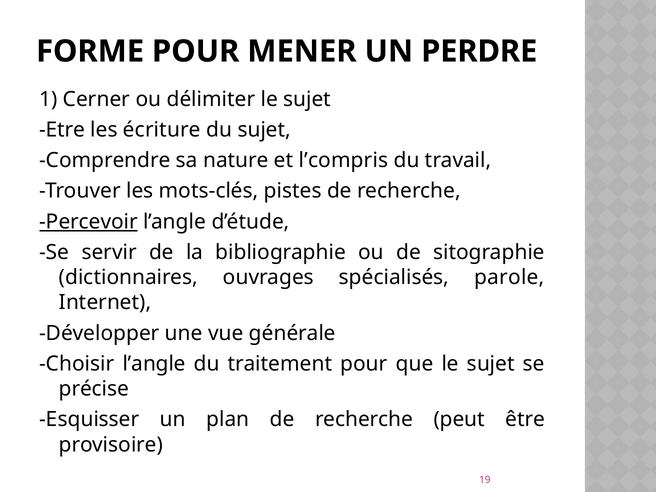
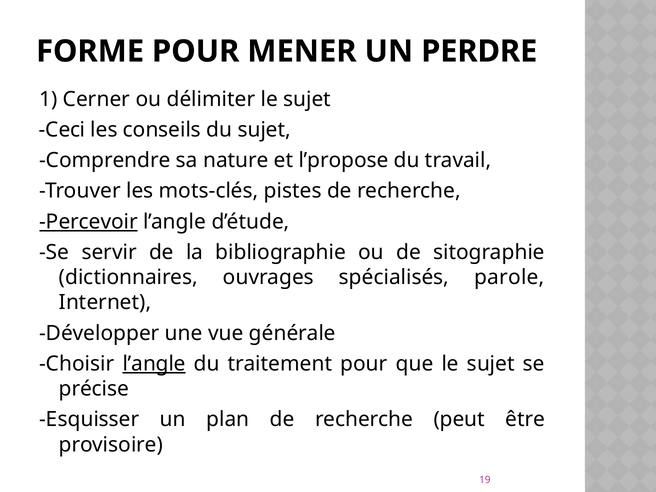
Etre: Etre -> Ceci
écriture: écriture -> conseils
l’compris: l’compris -> l’propose
l’angle at (154, 364) underline: none -> present
